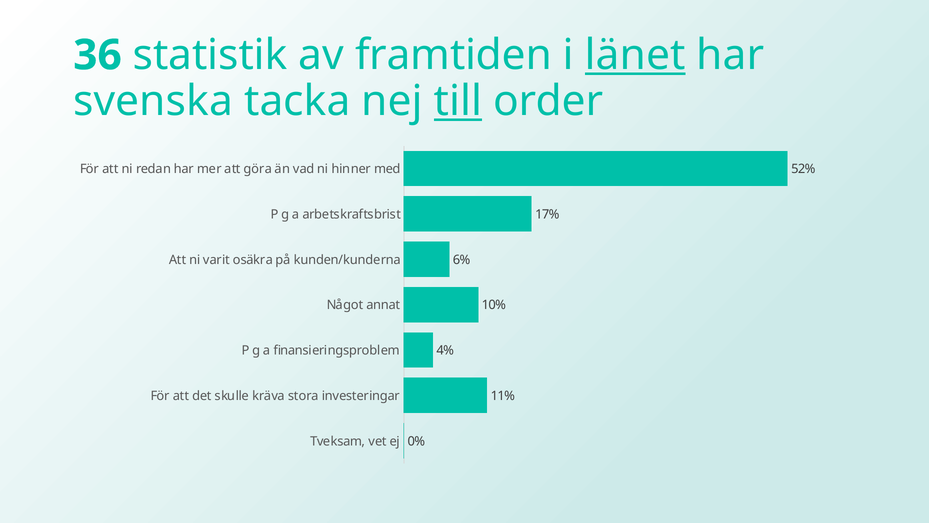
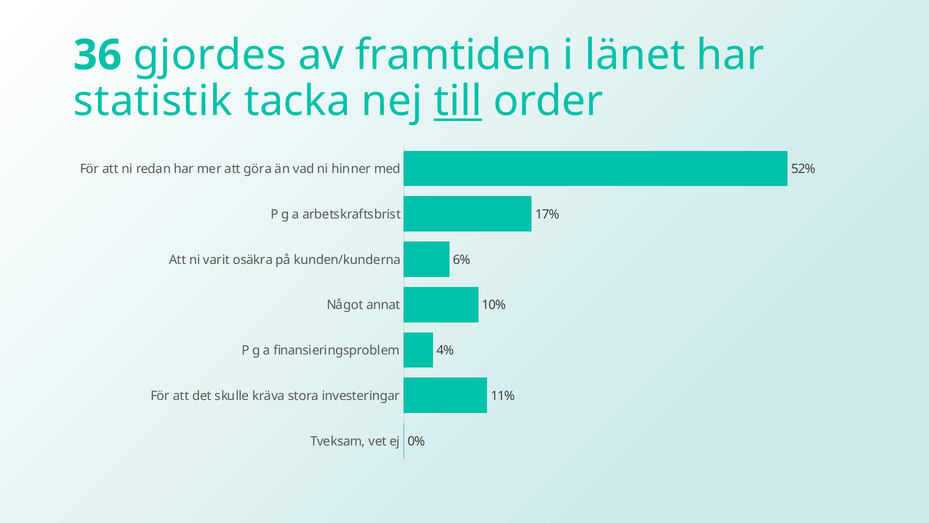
statistik: statistik -> gjordes
länet underline: present -> none
svenska: svenska -> statistik
